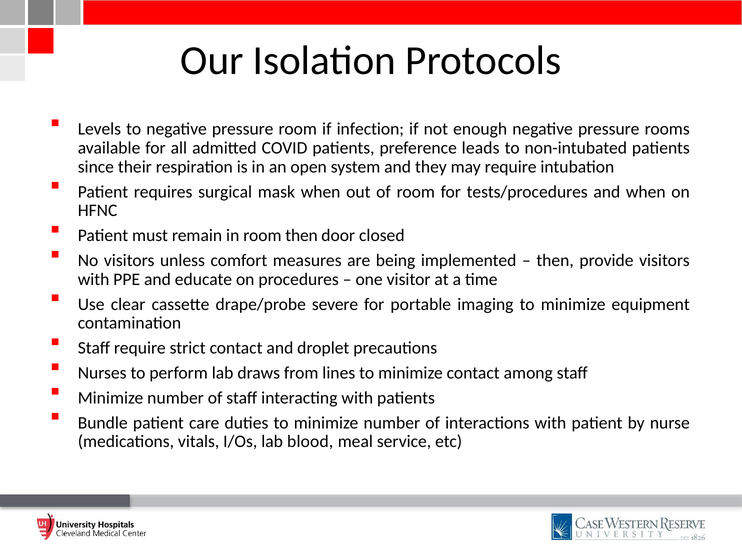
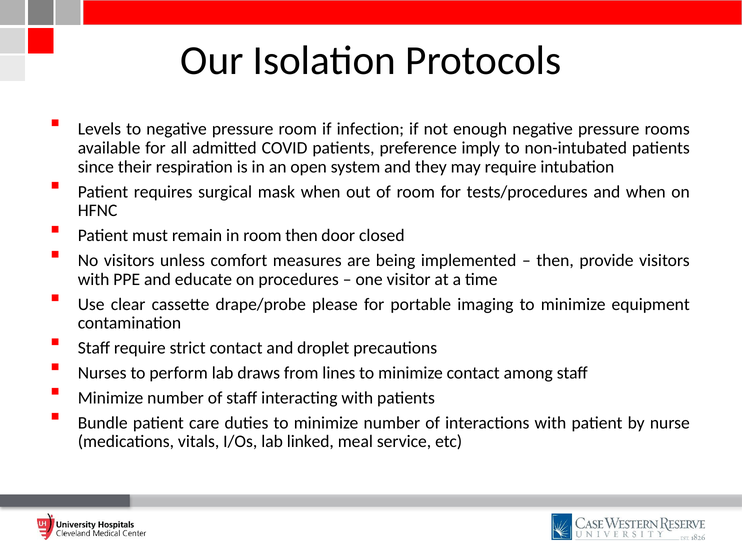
leads: leads -> imply
severe: severe -> please
blood: blood -> linked
